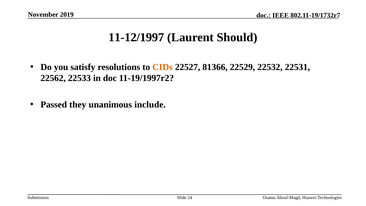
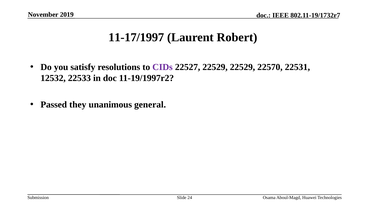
11-12/1997: 11-12/1997 -> 11-17/1997
Should: Should -> Robert
CIDs colour: orange -> purple
22527 81366: 81366 -> 22529
22532: 22532 -> 22570
22562: 22562 -> 12532
include: include -> general
